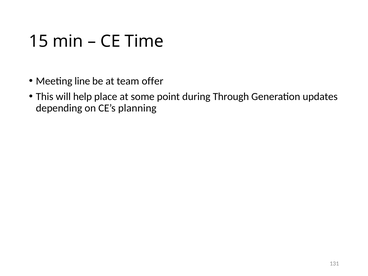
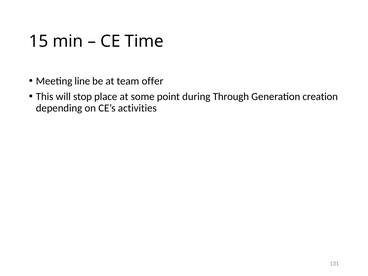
help: help -> stop
updates: updates -> creation
planning: planning -> activities
